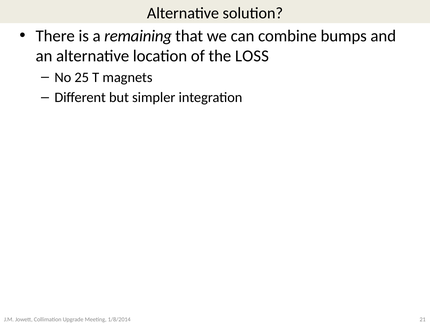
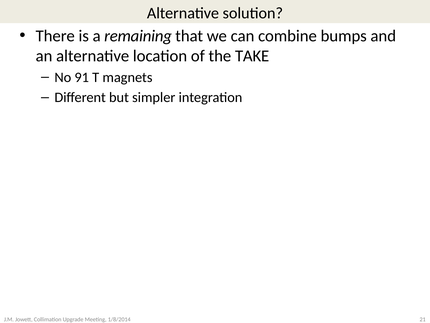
LOSS: LOSS -> TAKE
25: 25 -> 91
